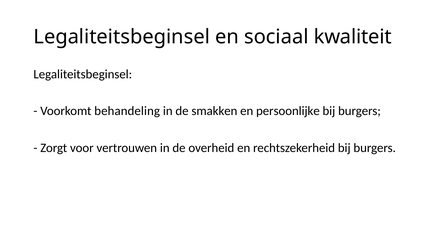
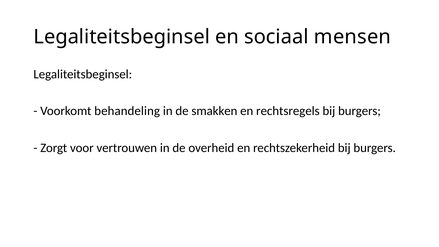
kwaliteit: kwaliteit -> mensen
persoonlijke: persoonlijke -> rechtsregels
